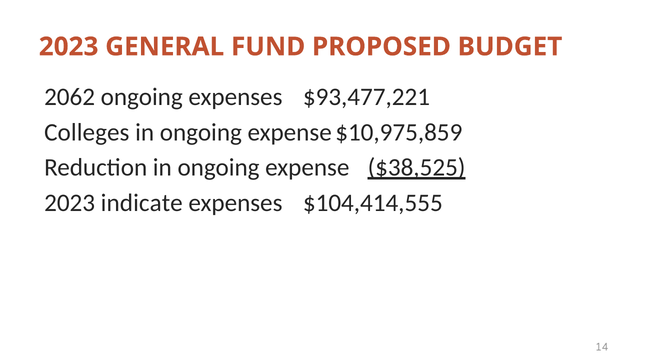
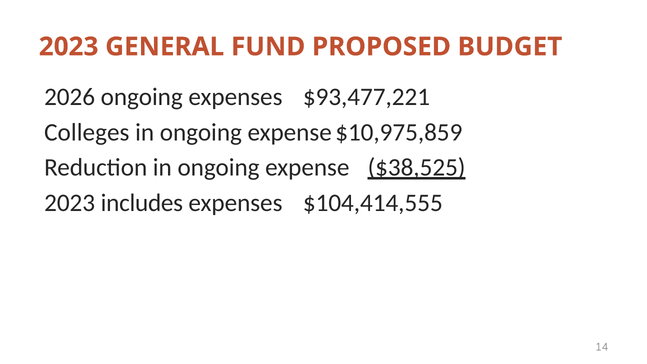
2062: 2062 -> 2026
indicate: indicate -> includes
